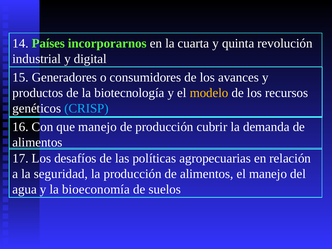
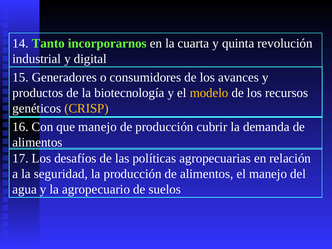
Países: Países -> Tanto
CRISP colour: light blue -> yellow
bioeconomía: bioeconomía -> agropecuario
